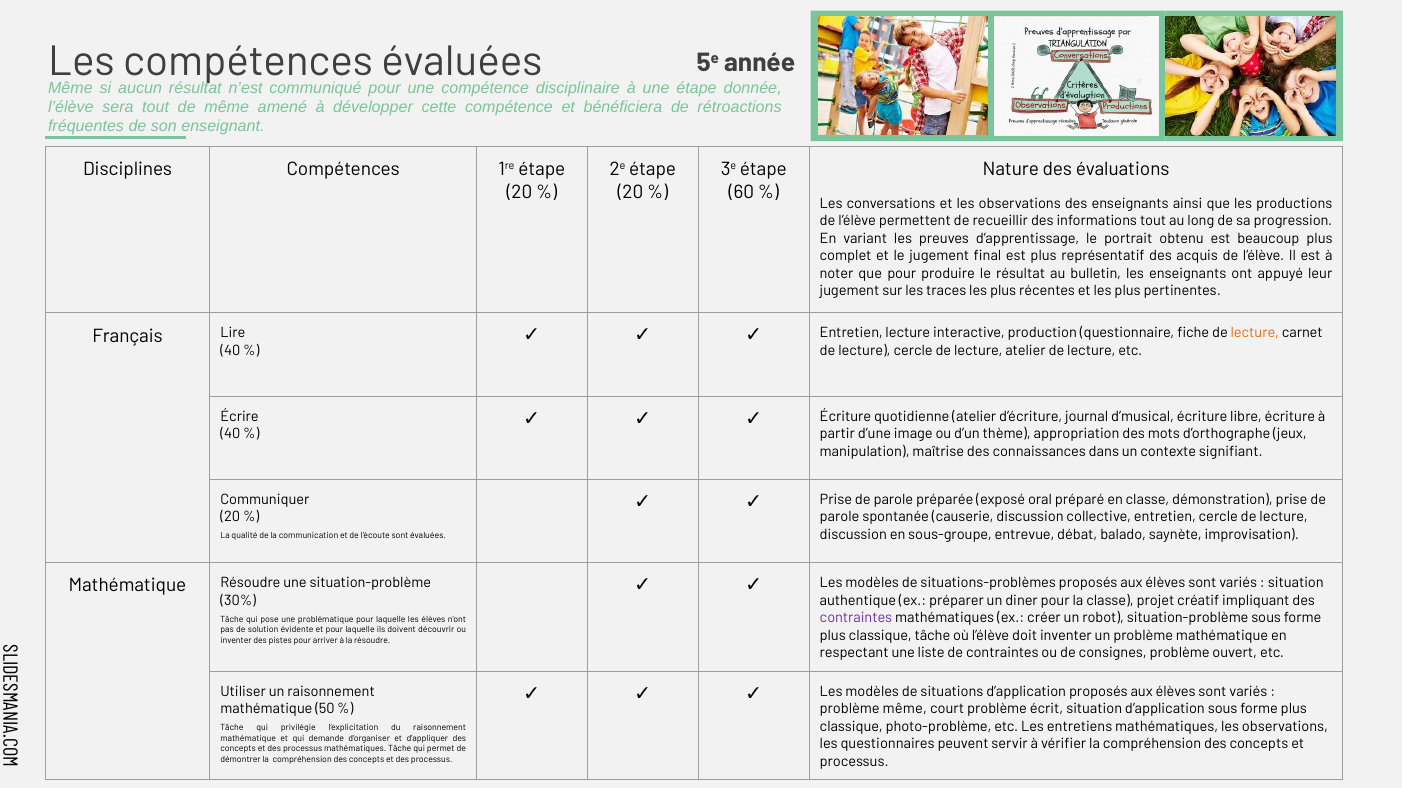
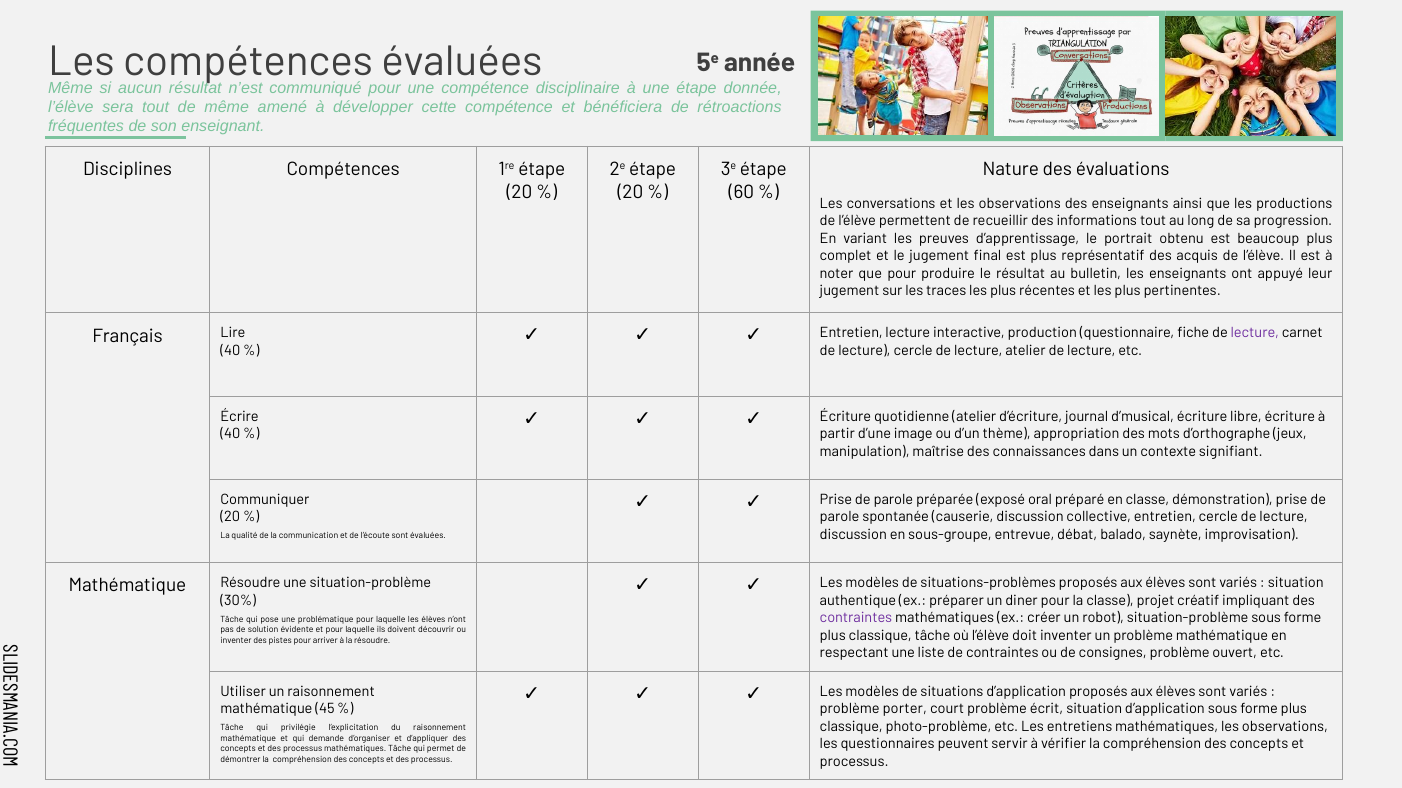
lecture at (1255, 333) colour: orange -> purple
50: 50 -> 45
problème même: même -> porter
